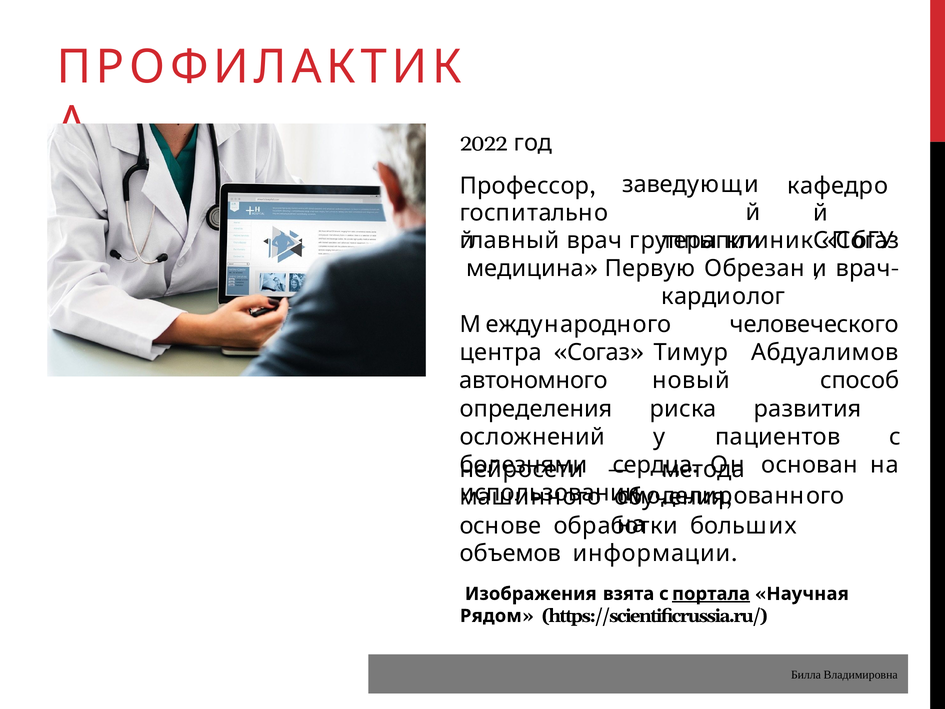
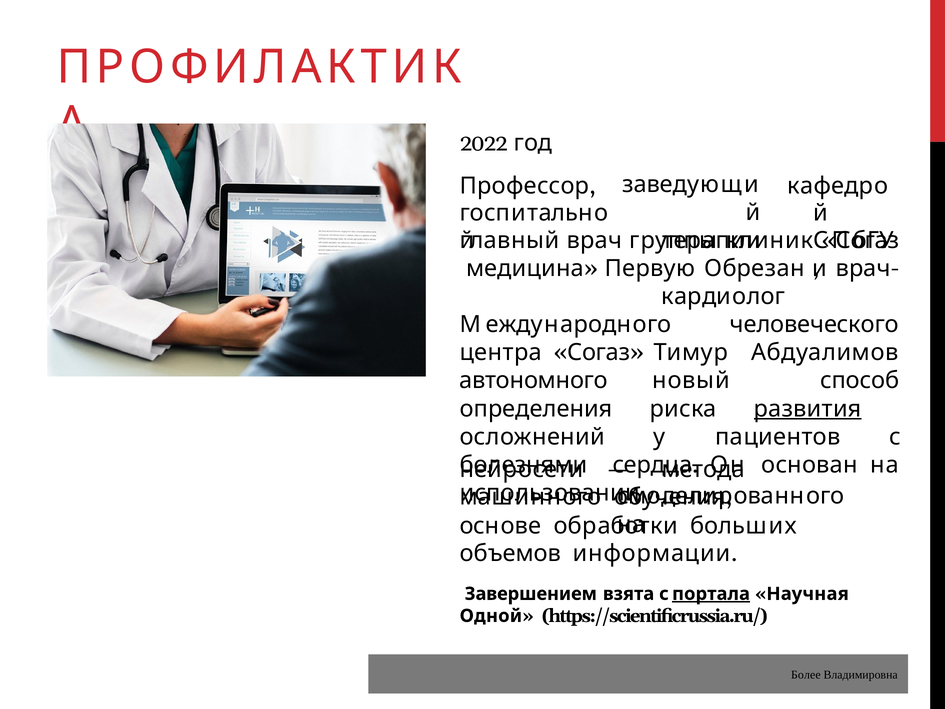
развития underline: none -> present
Изображения: Изображения -> Завершением
Рядом: Рядом -> Одной
Билла: Билла -> Более
